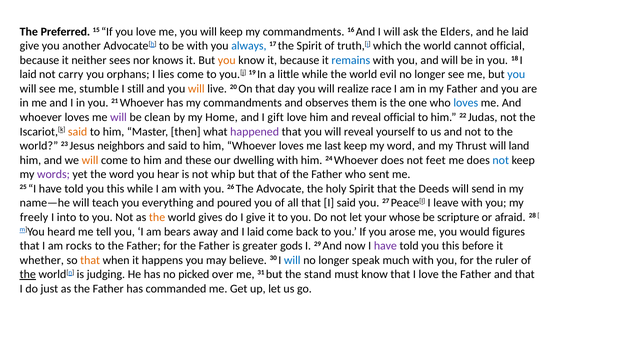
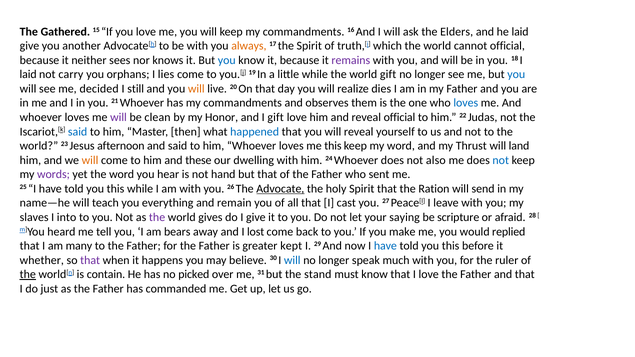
Preferred: Preferred -> Gathered
always colour: blue -> orange
you at (227, 60) colour: orange -> blue
remains colour: blue -> purple
world evil: evil -> gift
stumble: stumble -> decided
race: race -> dies
Home: Home -> Honor
said at (78, 132) colour: orange -> blue
happened colour: purple -> blue
neighbors: neighbors -> afternoon
me last: last -> this
feet: feet -> also
whip: whip -> hand
Advocate underline: none -> present
Deeds: Deeds -> Ration
poured: poured -> remain
I said: said -> cast
freely: freely -> slaves
the at (157, 217) colour: orange -> purple
whose: whose -> saying
and I laid: laid -> lost
arose: arose -> make
figures: figures -> replied
rocks: rocks -> many
gods: gods -> kept
have at (385, 246) colour: purple -> blue
that at (90, 260) colour: orange -> purple
judging: judging -> contain
